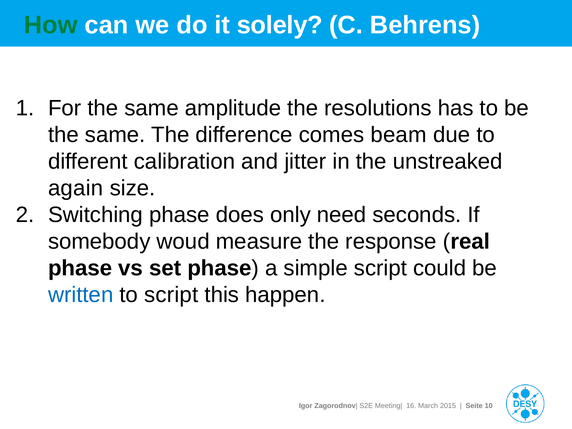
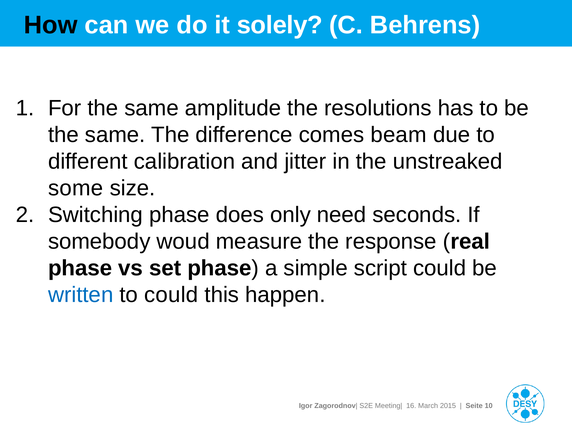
How colour: green -> black
again: again -> some
to script: script -> could
